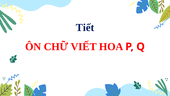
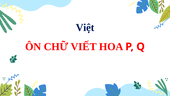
Tiết: Tiết -> Việt
